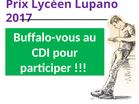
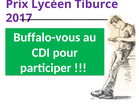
Lupano: Lupano -> Tiburce
